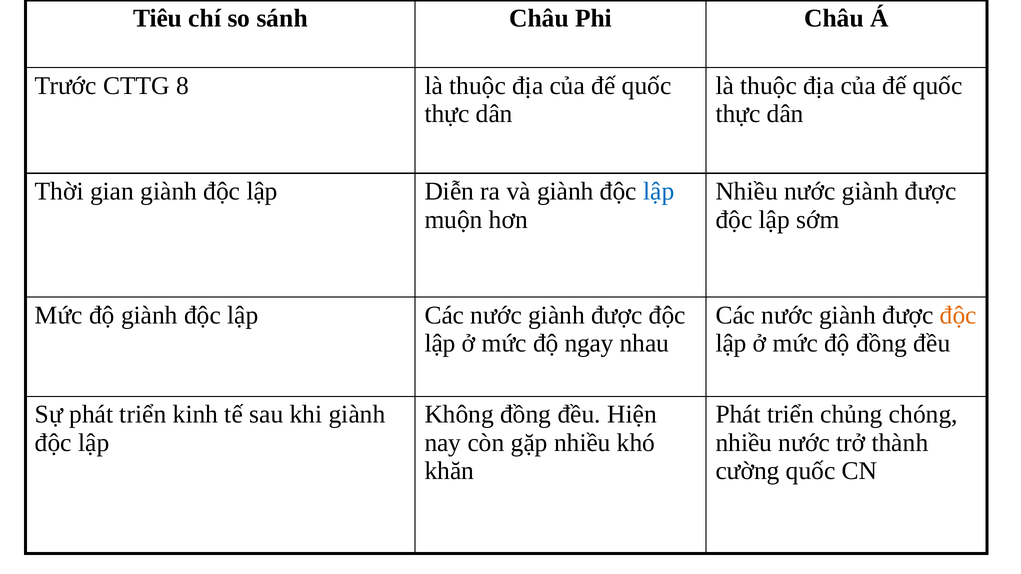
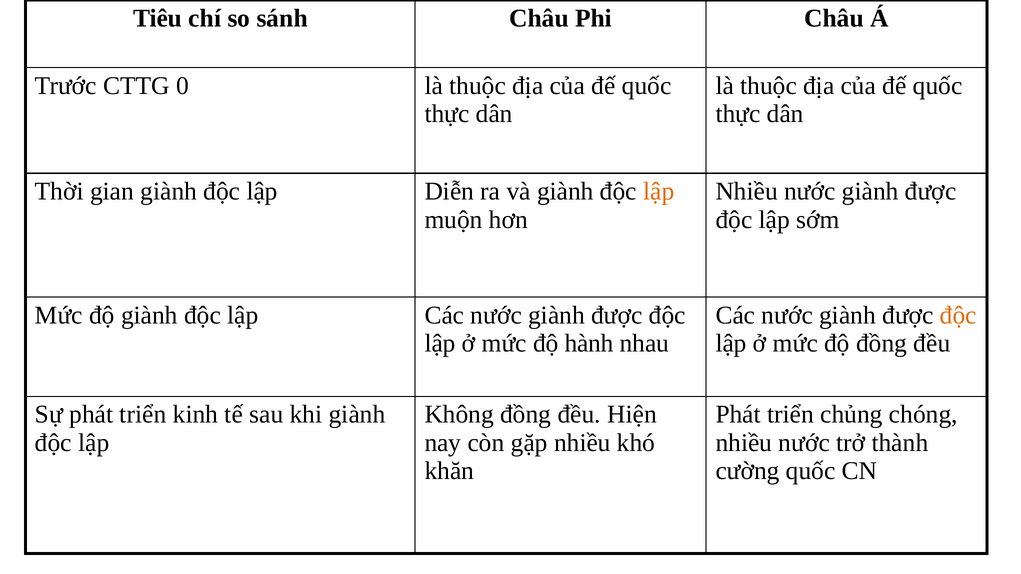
8: 8 -> 0
lập at (659, 192) colour: blue -> orange
ngay: ngay -> hành
